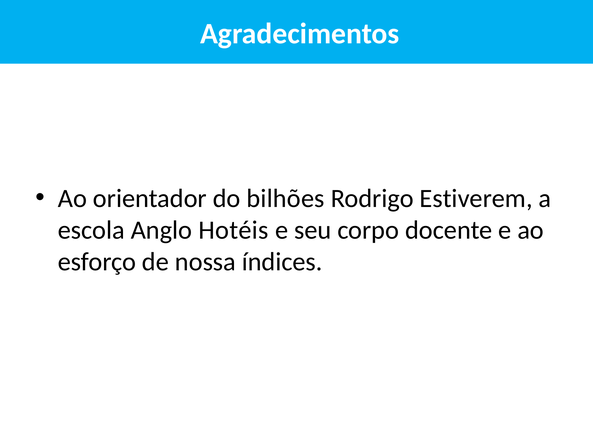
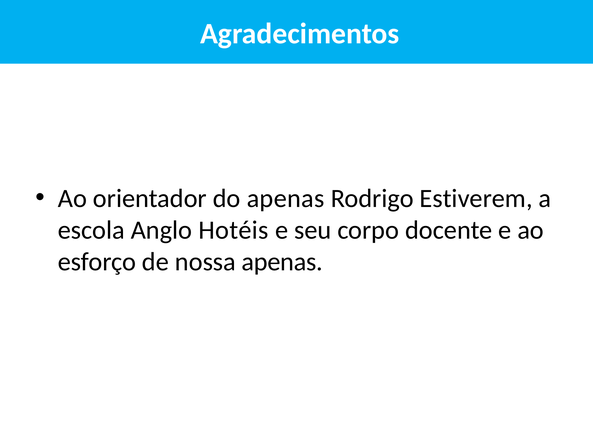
do bilhões: bilhões -> apenas
nossa índices: índices -> apenas
